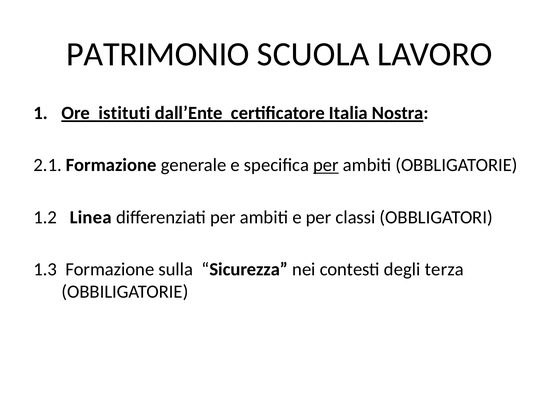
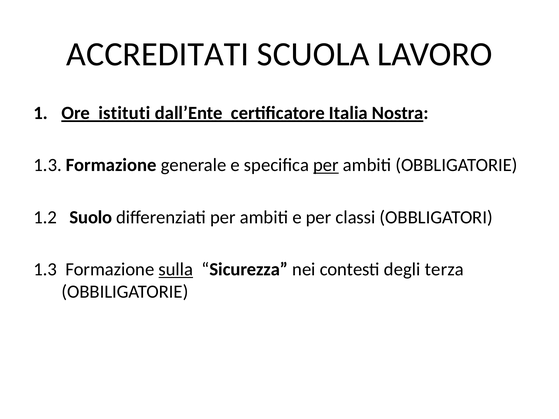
PATRIMONIO: PATRIMONIO -> ACCREDITATI
2.1 at (48, 165): 2.1 -> 1.3
Linea: Linea -> Suolo
sulla underline: none -> present
